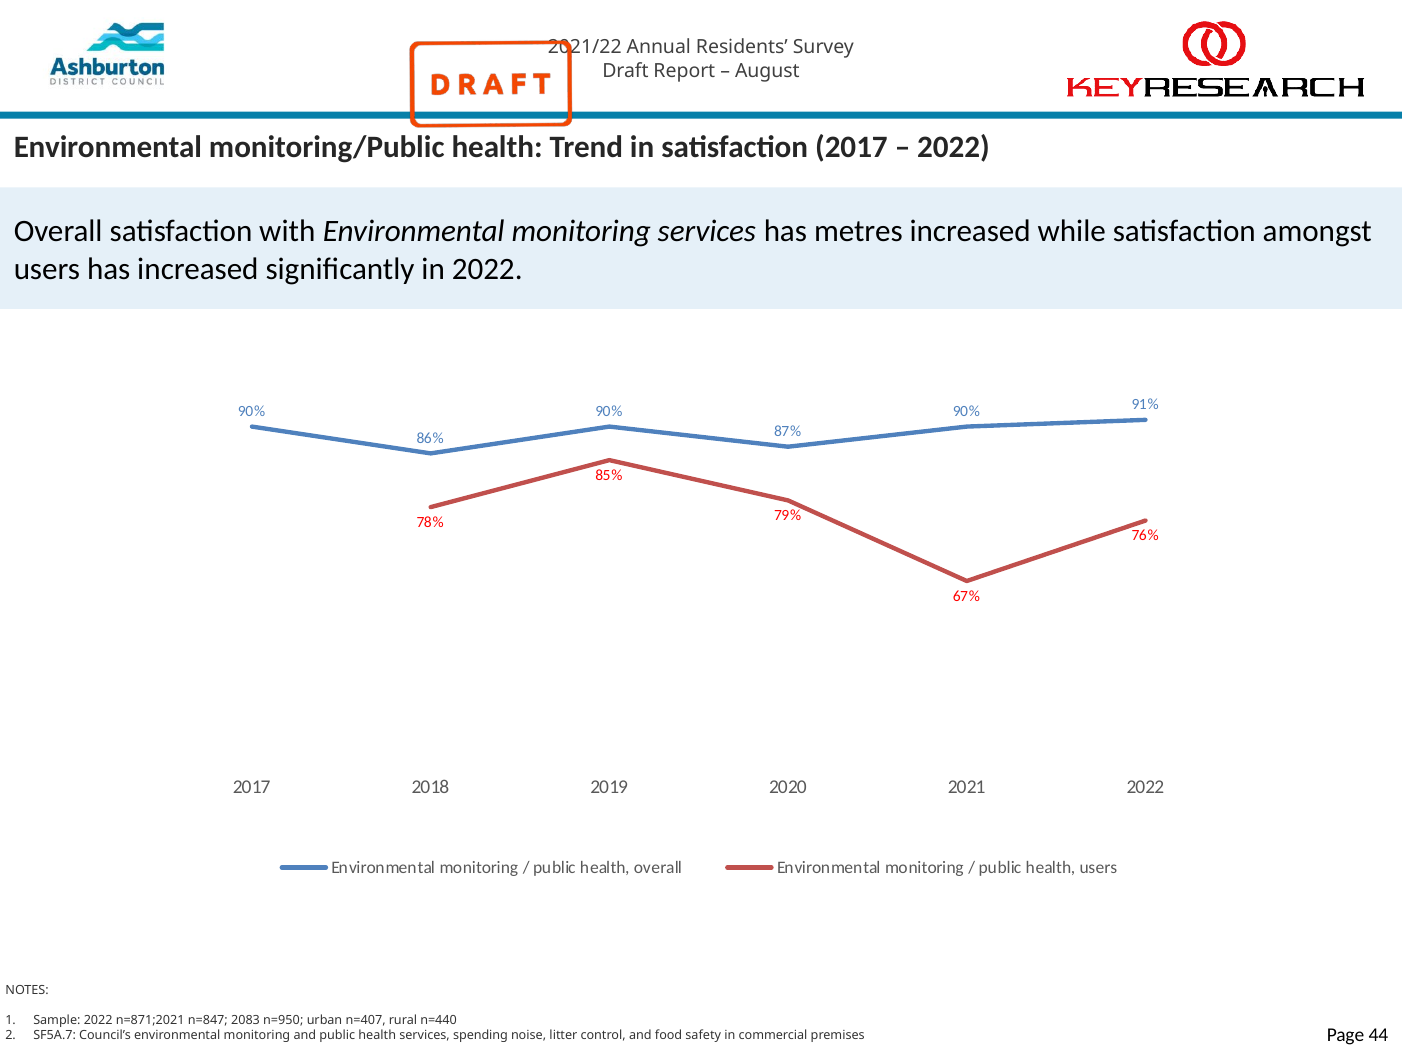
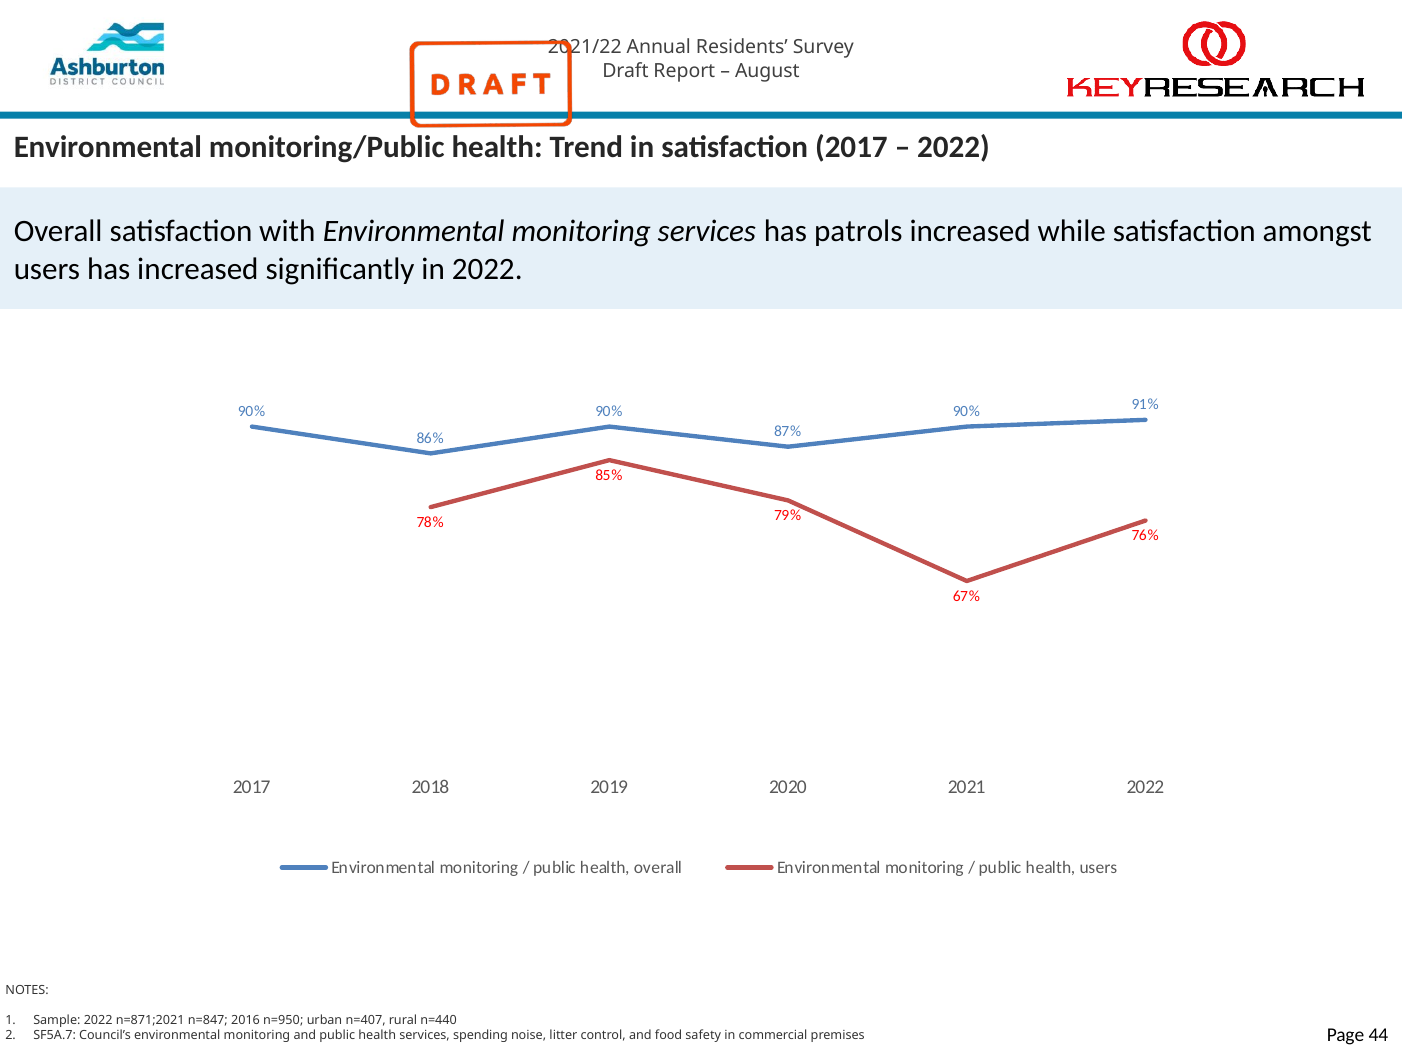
metres: metres -> patrols
2083: 2083 -> 2016
